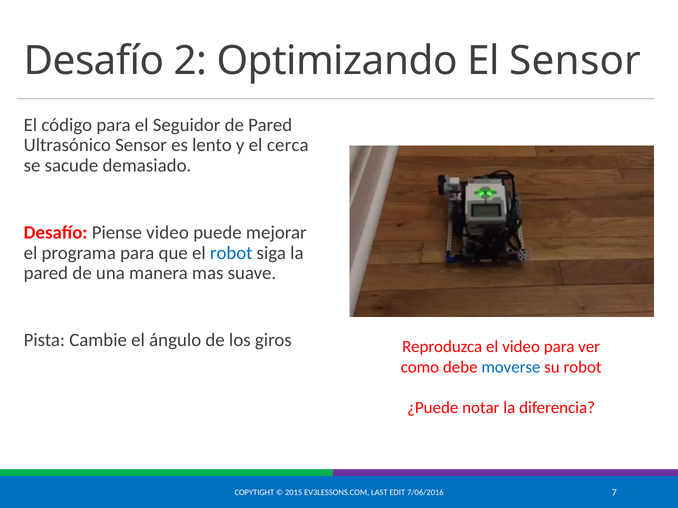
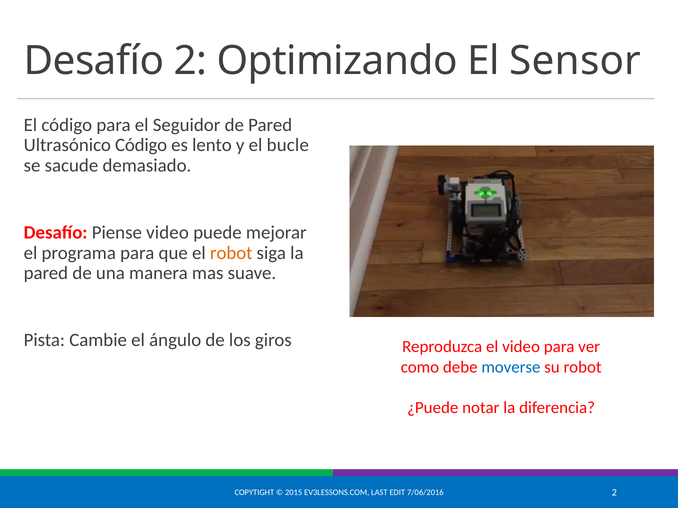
Ultrasónico Sensor: Sensor -> Código
cerca: cerca -> bucle
robot at (231, 253) colour: blue -> orange
7/06/2016 7: 7 -> 2
